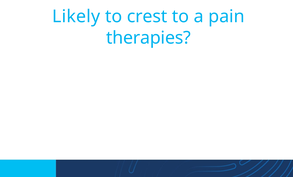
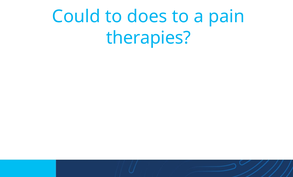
Likely: Likely -> Could
crest: crest -> does
